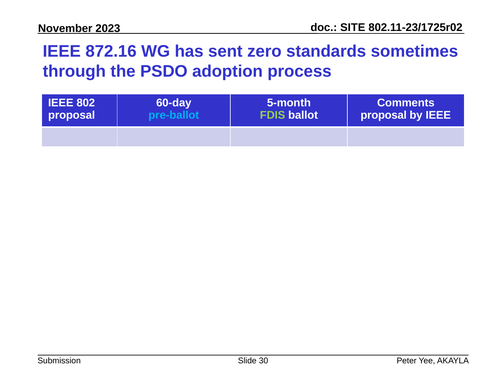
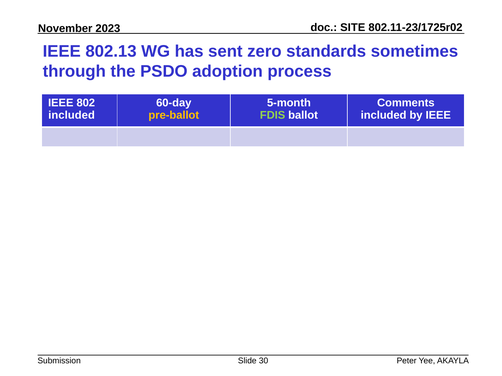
872.16: 872.16 -> 802.13
proposal at (72, 115): proposal -> included
pre-ballot colour: light blue -> yellow
proposal at (384, 115): proposal -> included
